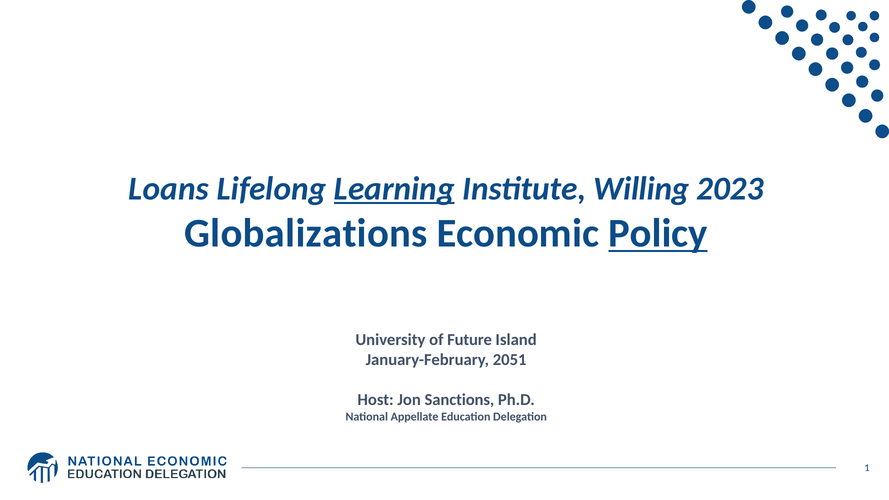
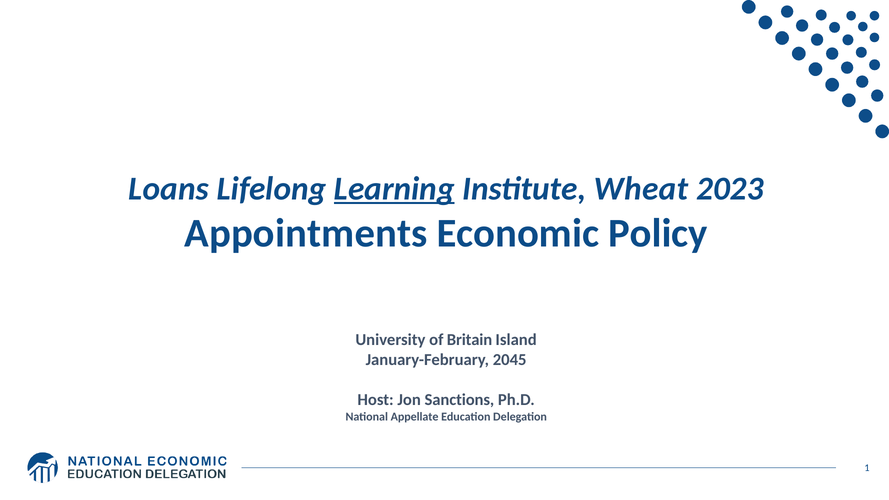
Willing: Willing -> Wheat
Globalizations: Globalizations -> Appointments
Policy underline: present -> none
Future: Future -> Britain
2051: 2051 -> 2045
